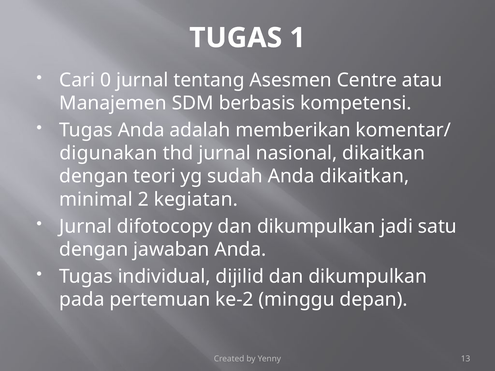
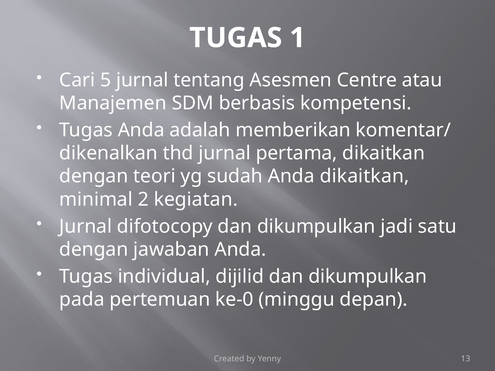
0: 0 -> 5
digunakan: digunakan -> dikenalkan
nasional: nasional -> pertama
ke-2: ke-2 -> ke-0
